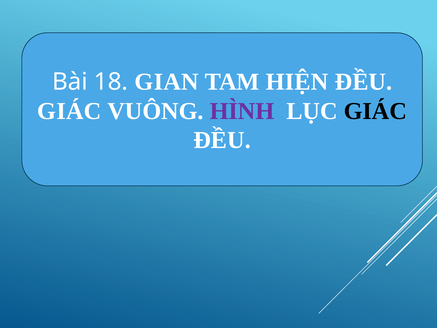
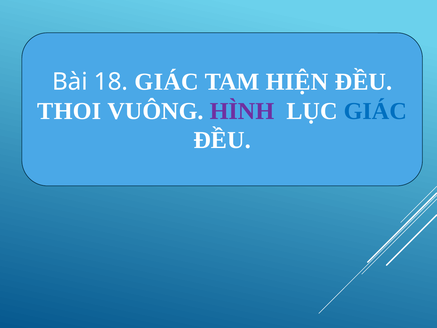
18 GIAN: GIAN -> GIÁC
GIÁC at (69, 111): GIÁC -> THOI
GIÁC at (375, 111) colour: black -> blue
